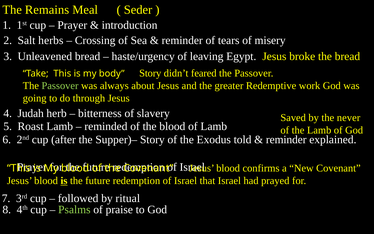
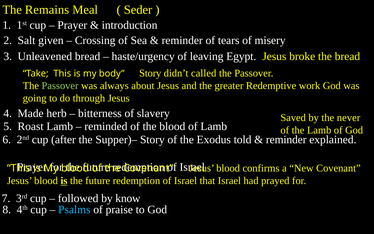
herbs: herbs -> given
feared: feared -> called
Judah: Judah -> Made
ritual: ritual -> know
Psalms colour: light green -> light blue
